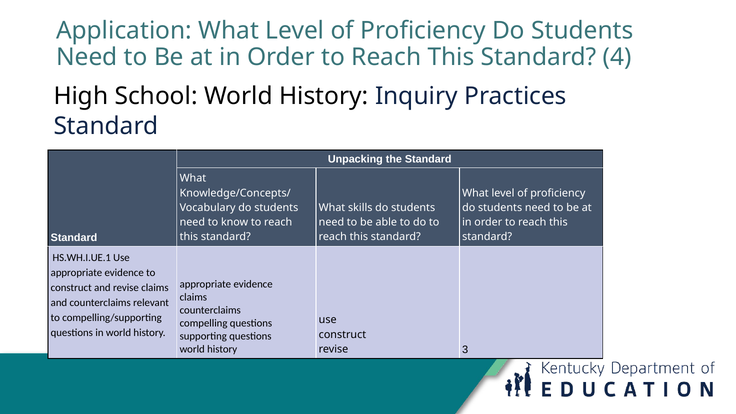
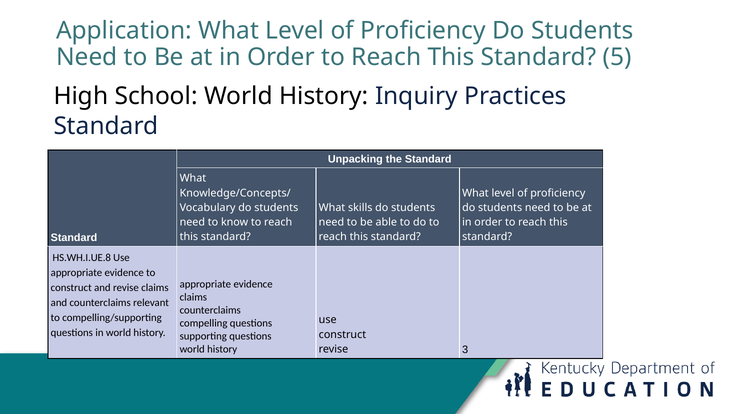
4: 4 -> 5
HS.WH.I.UE.1: HS.WH.I.UE.1 -> HS.WH.I.UE.8
